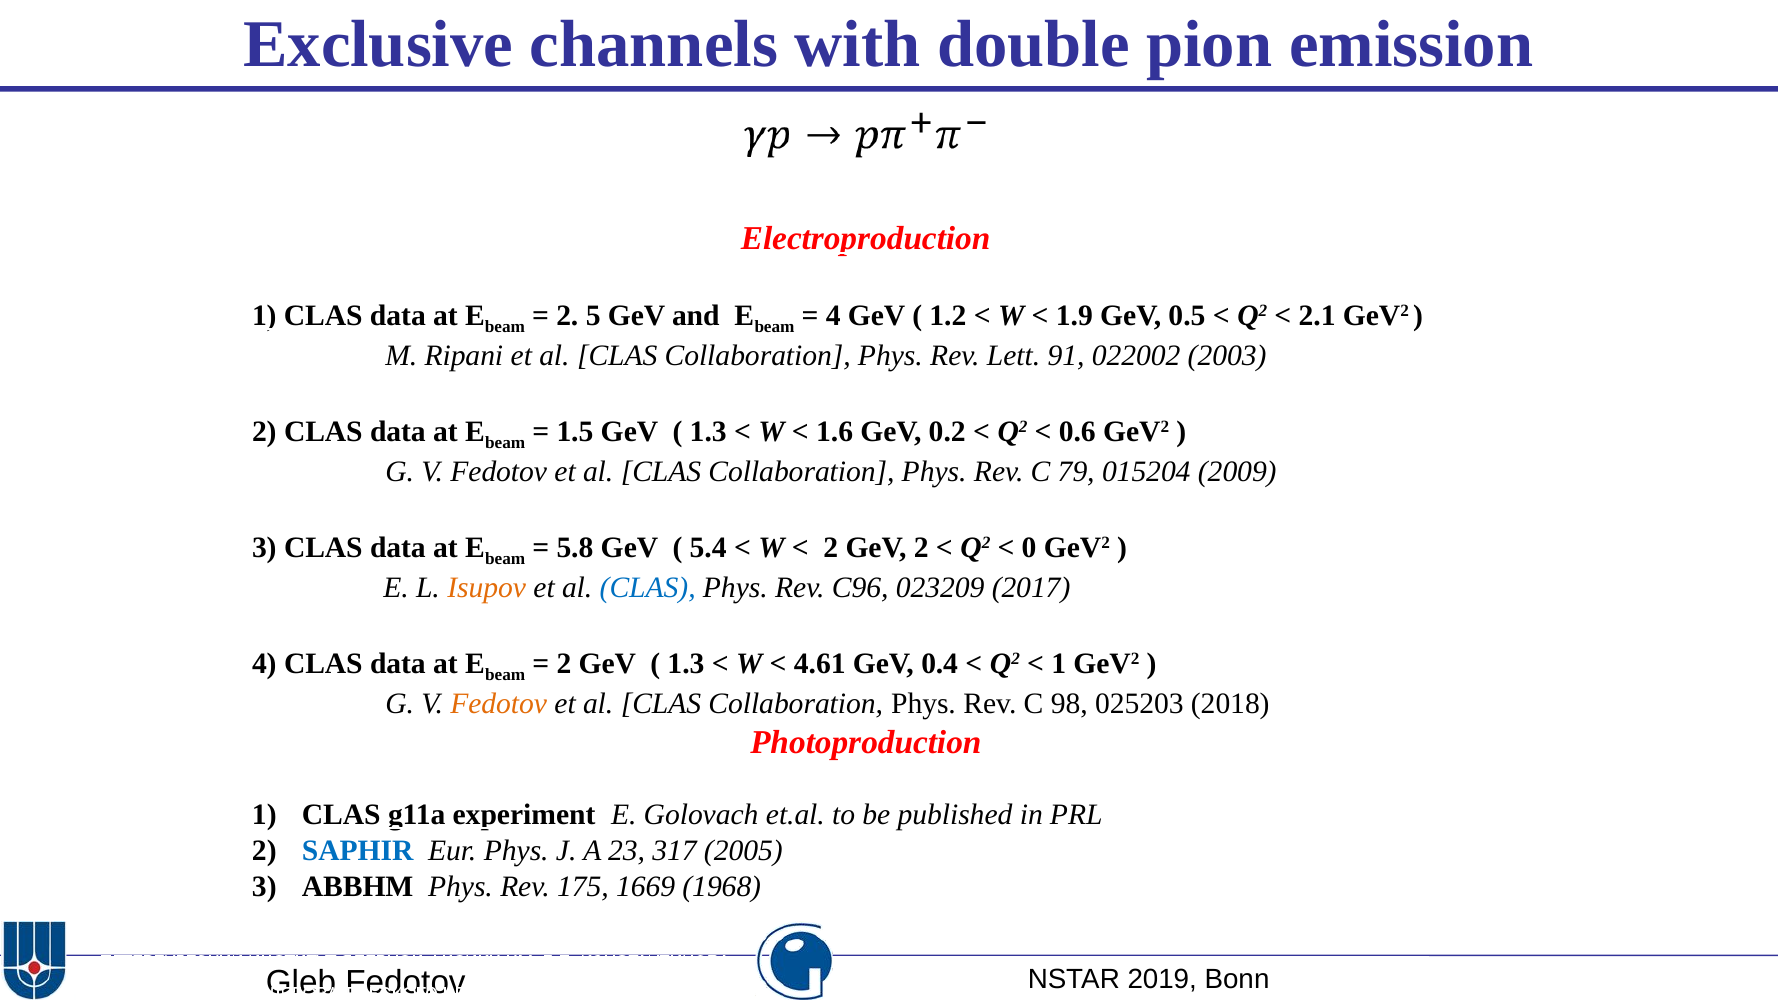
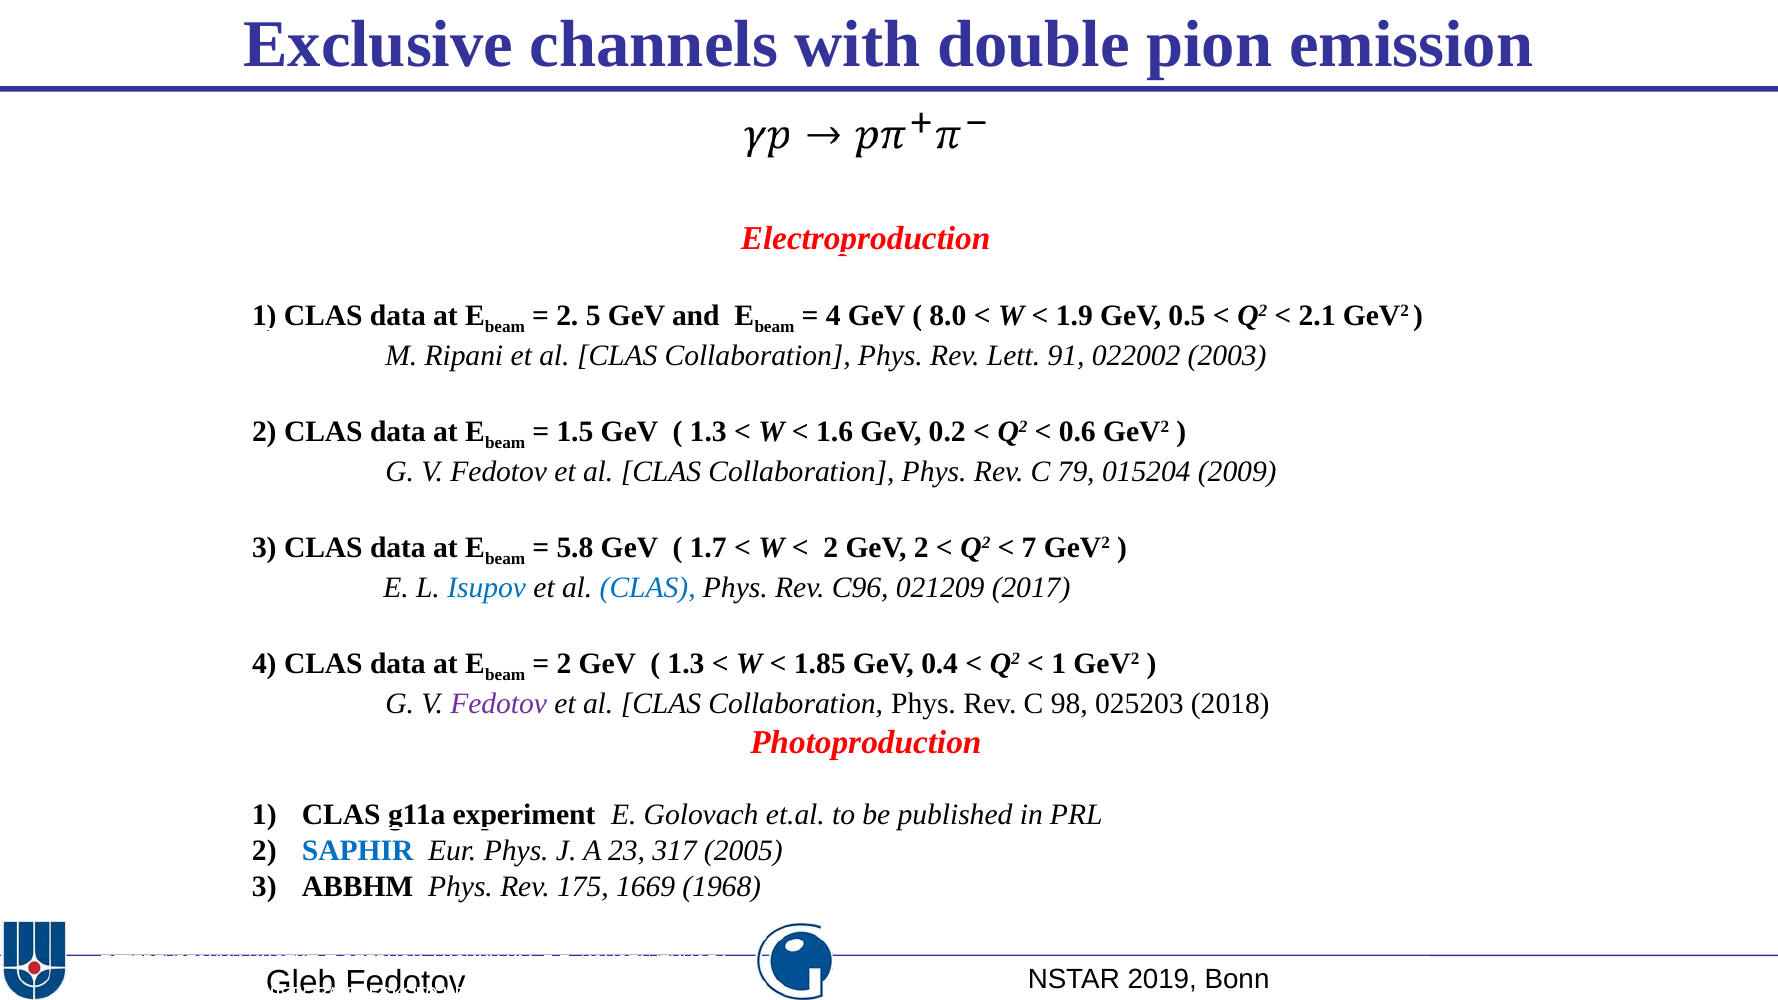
1.2: 1.2 -> 8.0
5.4: 5.4 -> 1.7
0: 0 -> 7
Isupov colour: orange -> blue
023209: 023209 -> 021209
4.61: 4.61 -> 1.85
Fedotov at (499, 704) colour: orange -> purple
